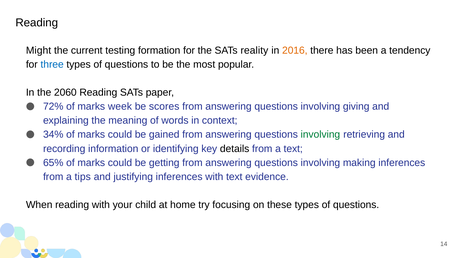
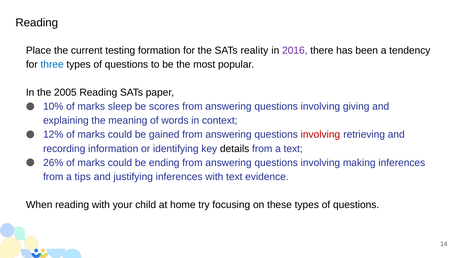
Might: Might -> Place
2016 colour: orange -> purple
2060: 2060 -> 2005
72%: 72% -> 10%
week: week -> sleep
34%: 34% -> 12%
involving at (320, 134) colour: green -> red
65%: 65% -> 26%
getting: getting -> ending
